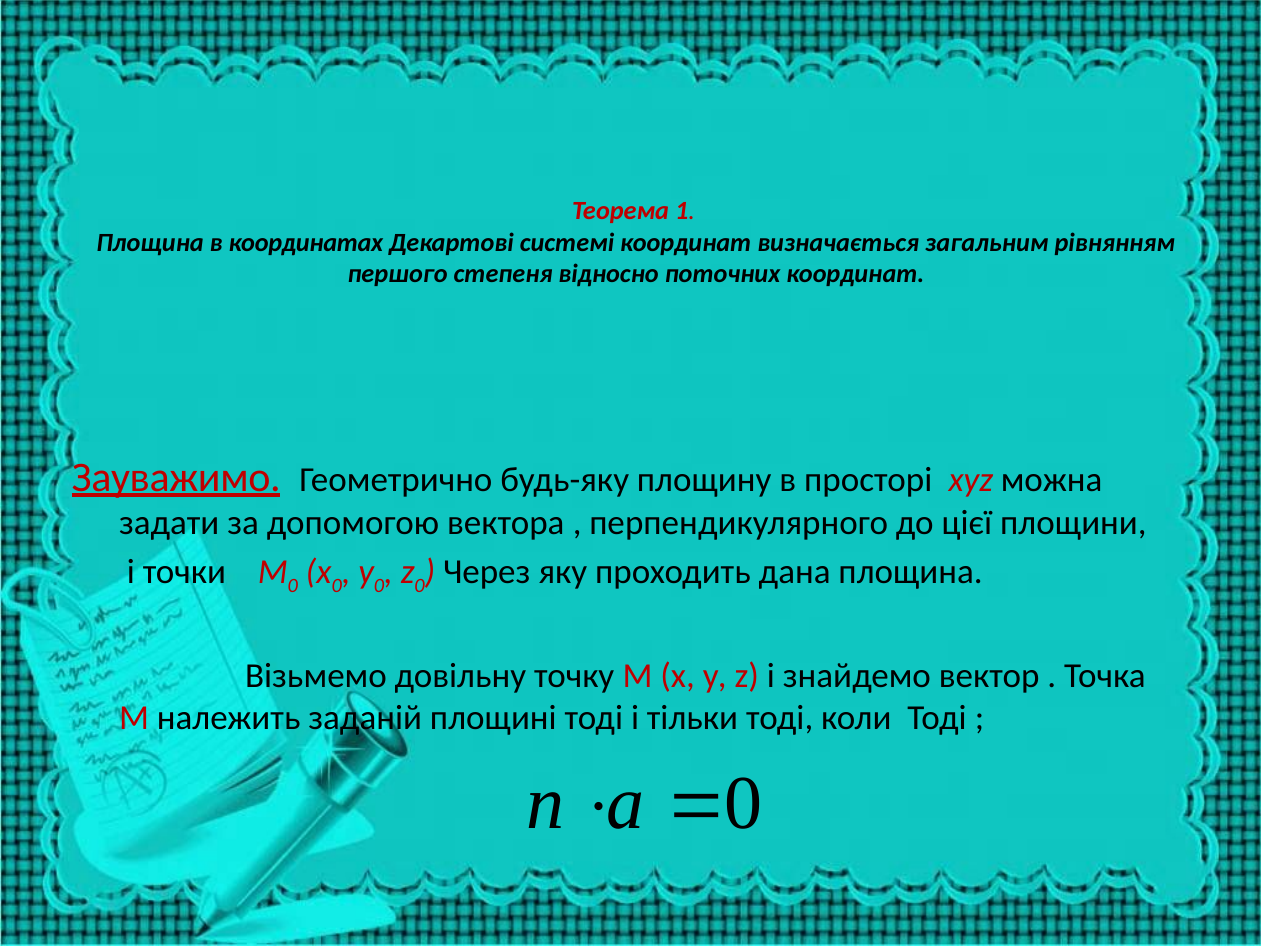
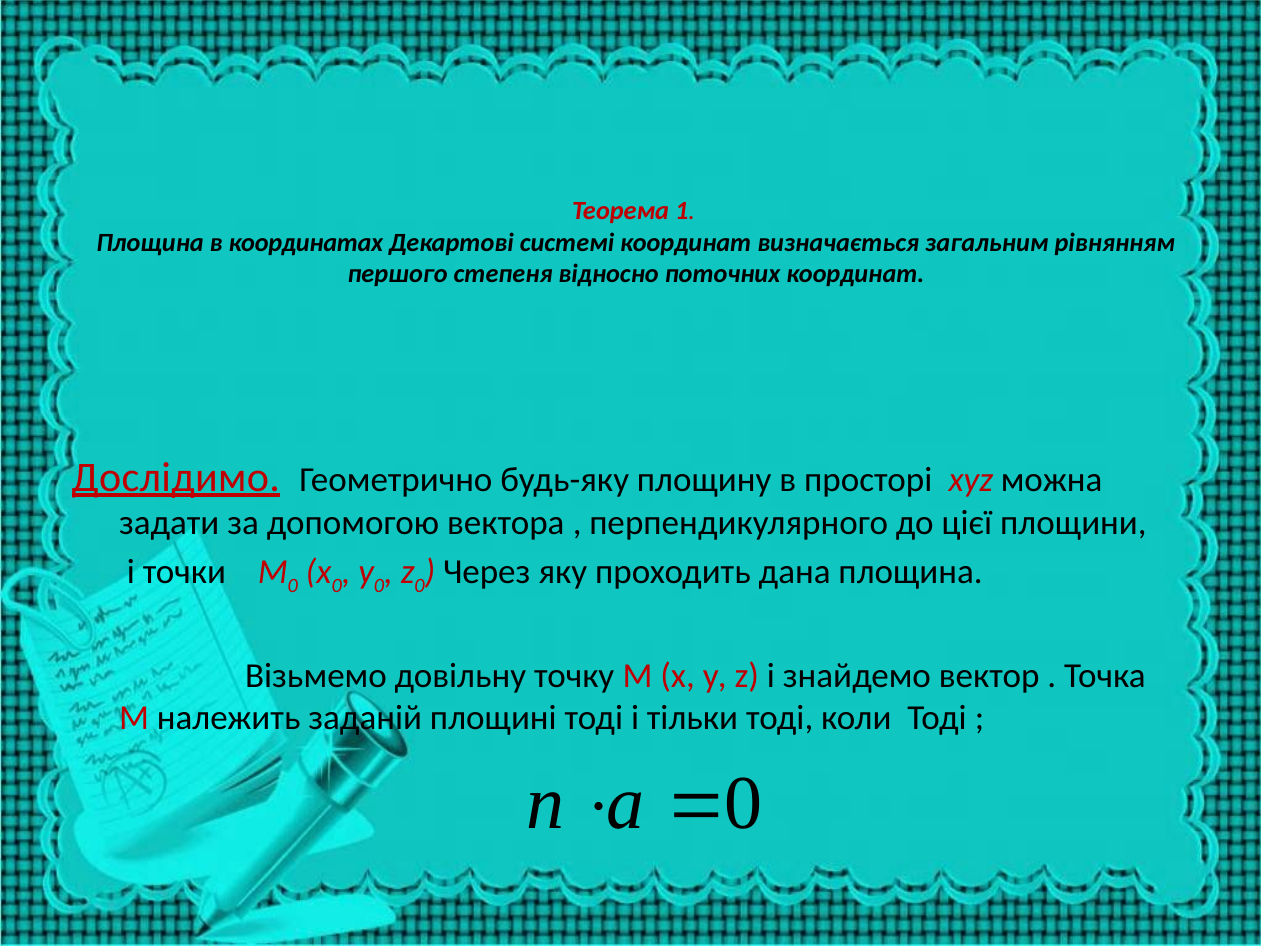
Зауважимо: Зауважимо -> Дослідимо
